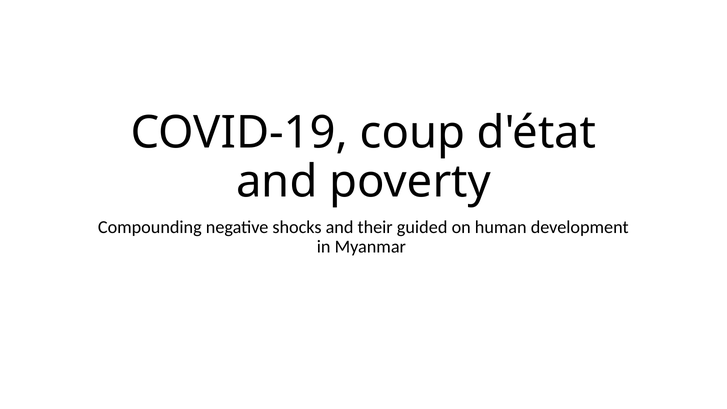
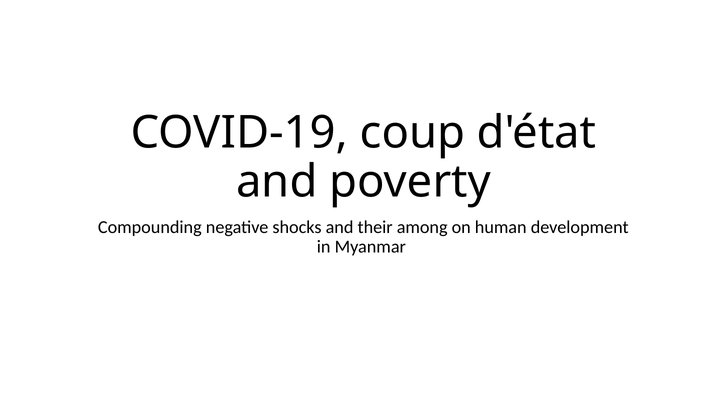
guided: guided -> among
